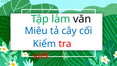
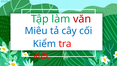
văn colour: black -> red
